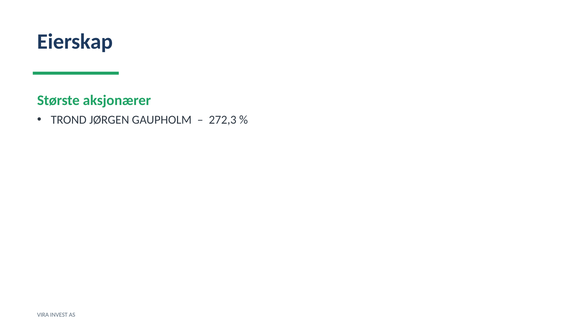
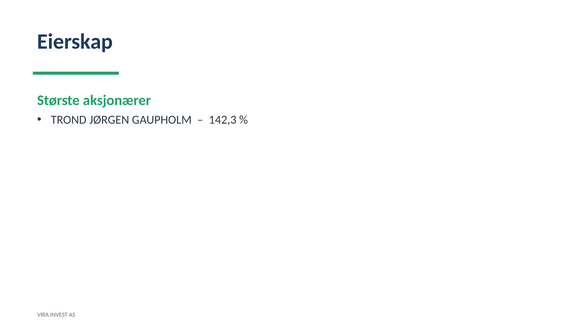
272,3: 272,3 -> 142,3
